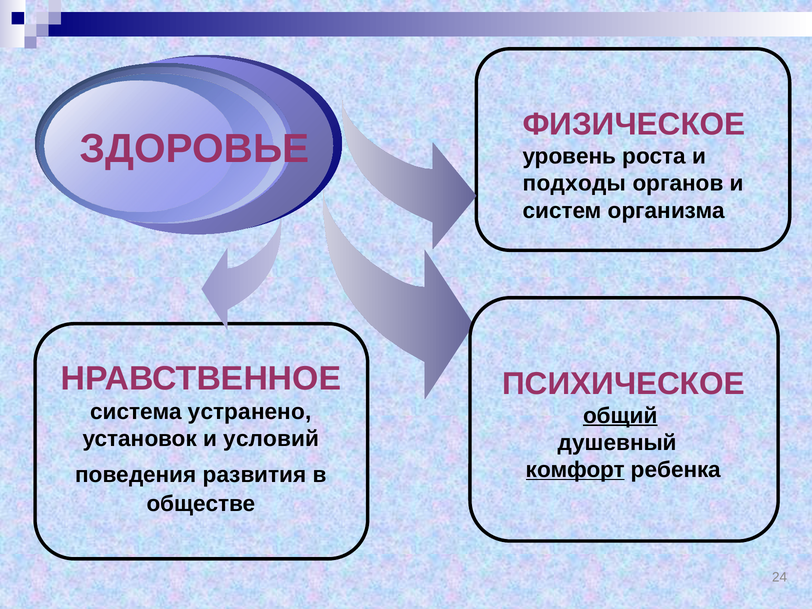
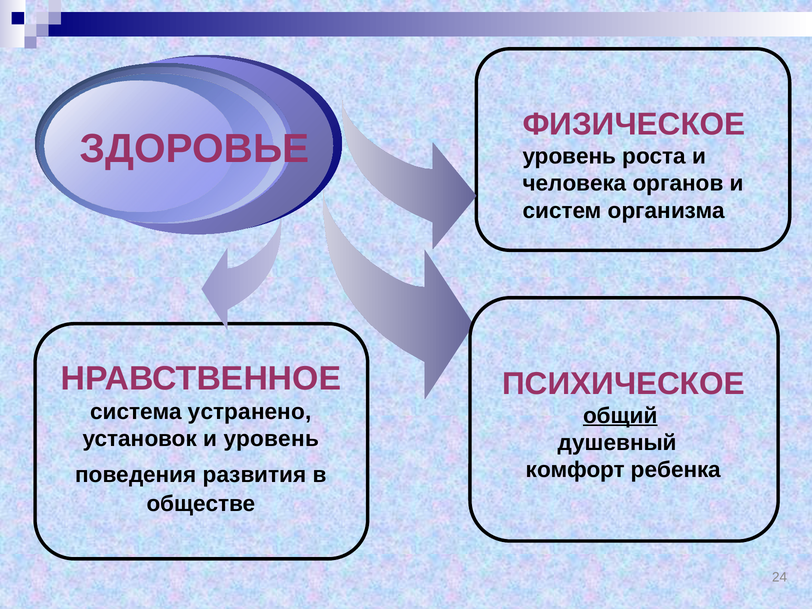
подходы: подходы -> человека
и условий: условий -> уровень
комфорт underline: present -> none
